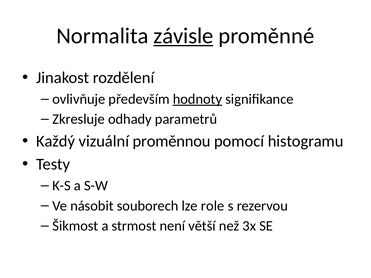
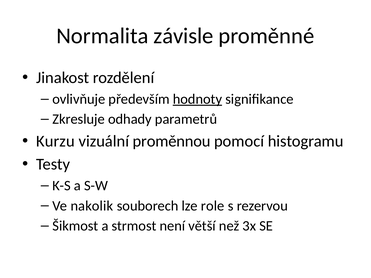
závisle underline: present -> none
Každý: Každý -> Kurzu
násobit: násobit -> nakolik
